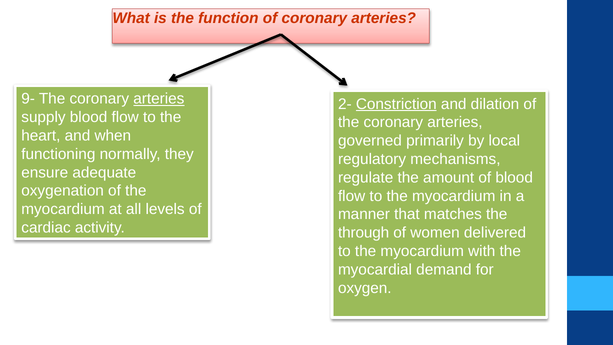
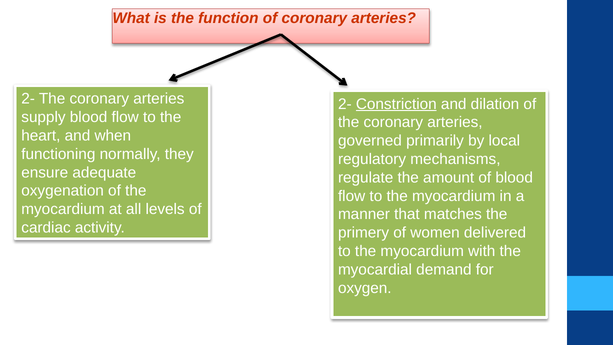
9- at (28, 99): 9- -> 2-
arteries at (159, 99) underline: present -> none
through: through -> primery
